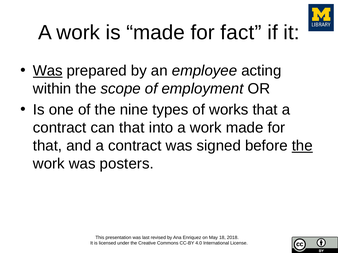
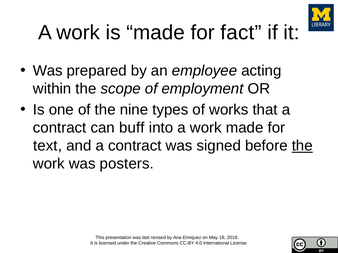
Was at (48, 71) underline: present -> none
can that: that -> buff
that at (48, 146): that -> text
